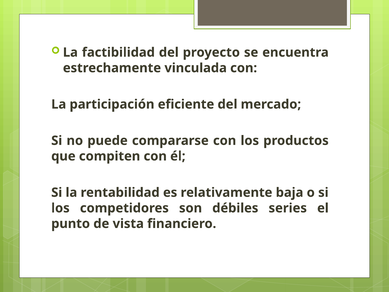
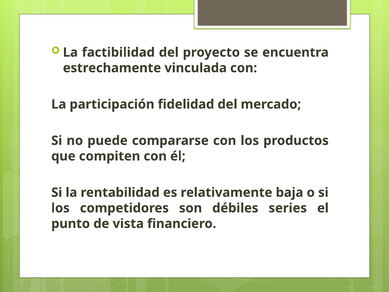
eficiente: eficiente -> fidelidad
